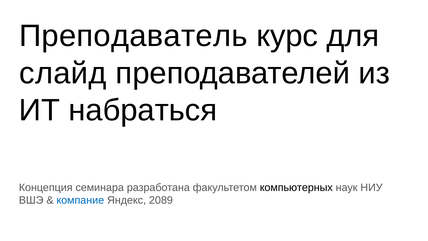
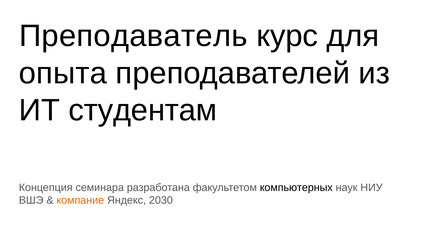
слайд: слайд -> опыта
набраться: набраться -> студентам
компание colour: blue -> orange
2089: 2089 -> 2030
